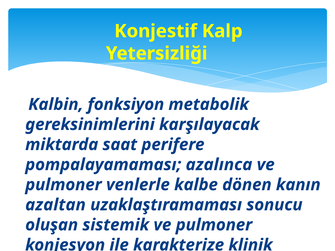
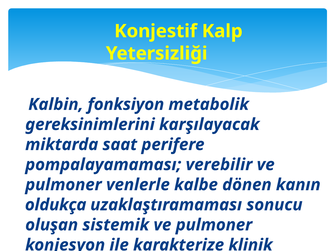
azalınca: azalınca -> verebilir
azaltan: azaltan -> oldukça
